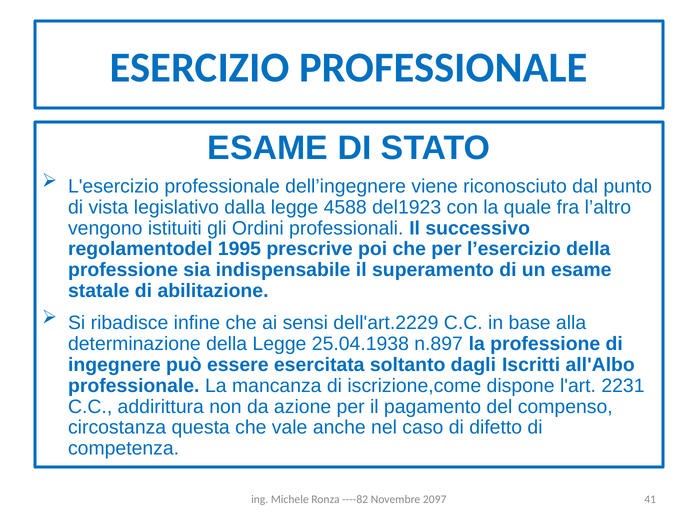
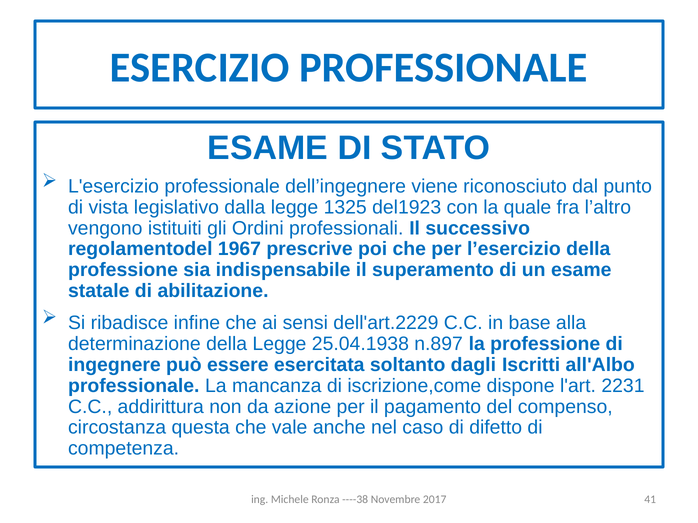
4588: 4588 -> 1325
1995: 1995 -> 1967
----82: ----82 -> ----38
2097: 2097 -> 2017
